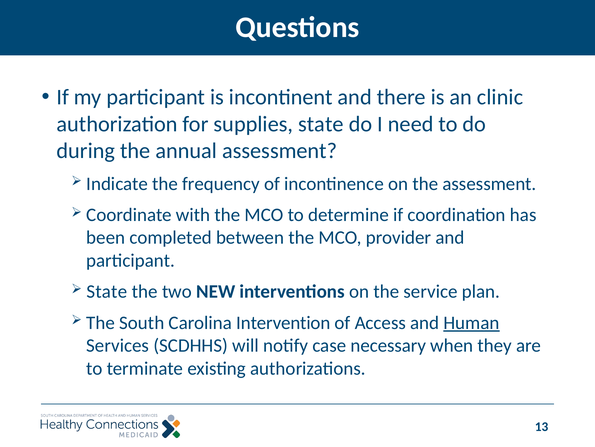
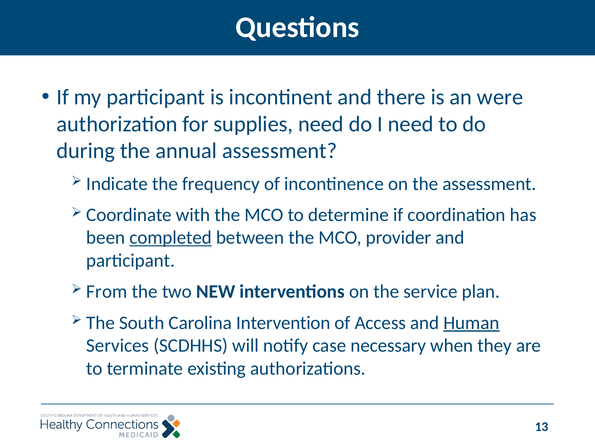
clinic: clinic -> were
supplies state: state -> need
completed underline: none -> present
State at (107, 291): State -> From
